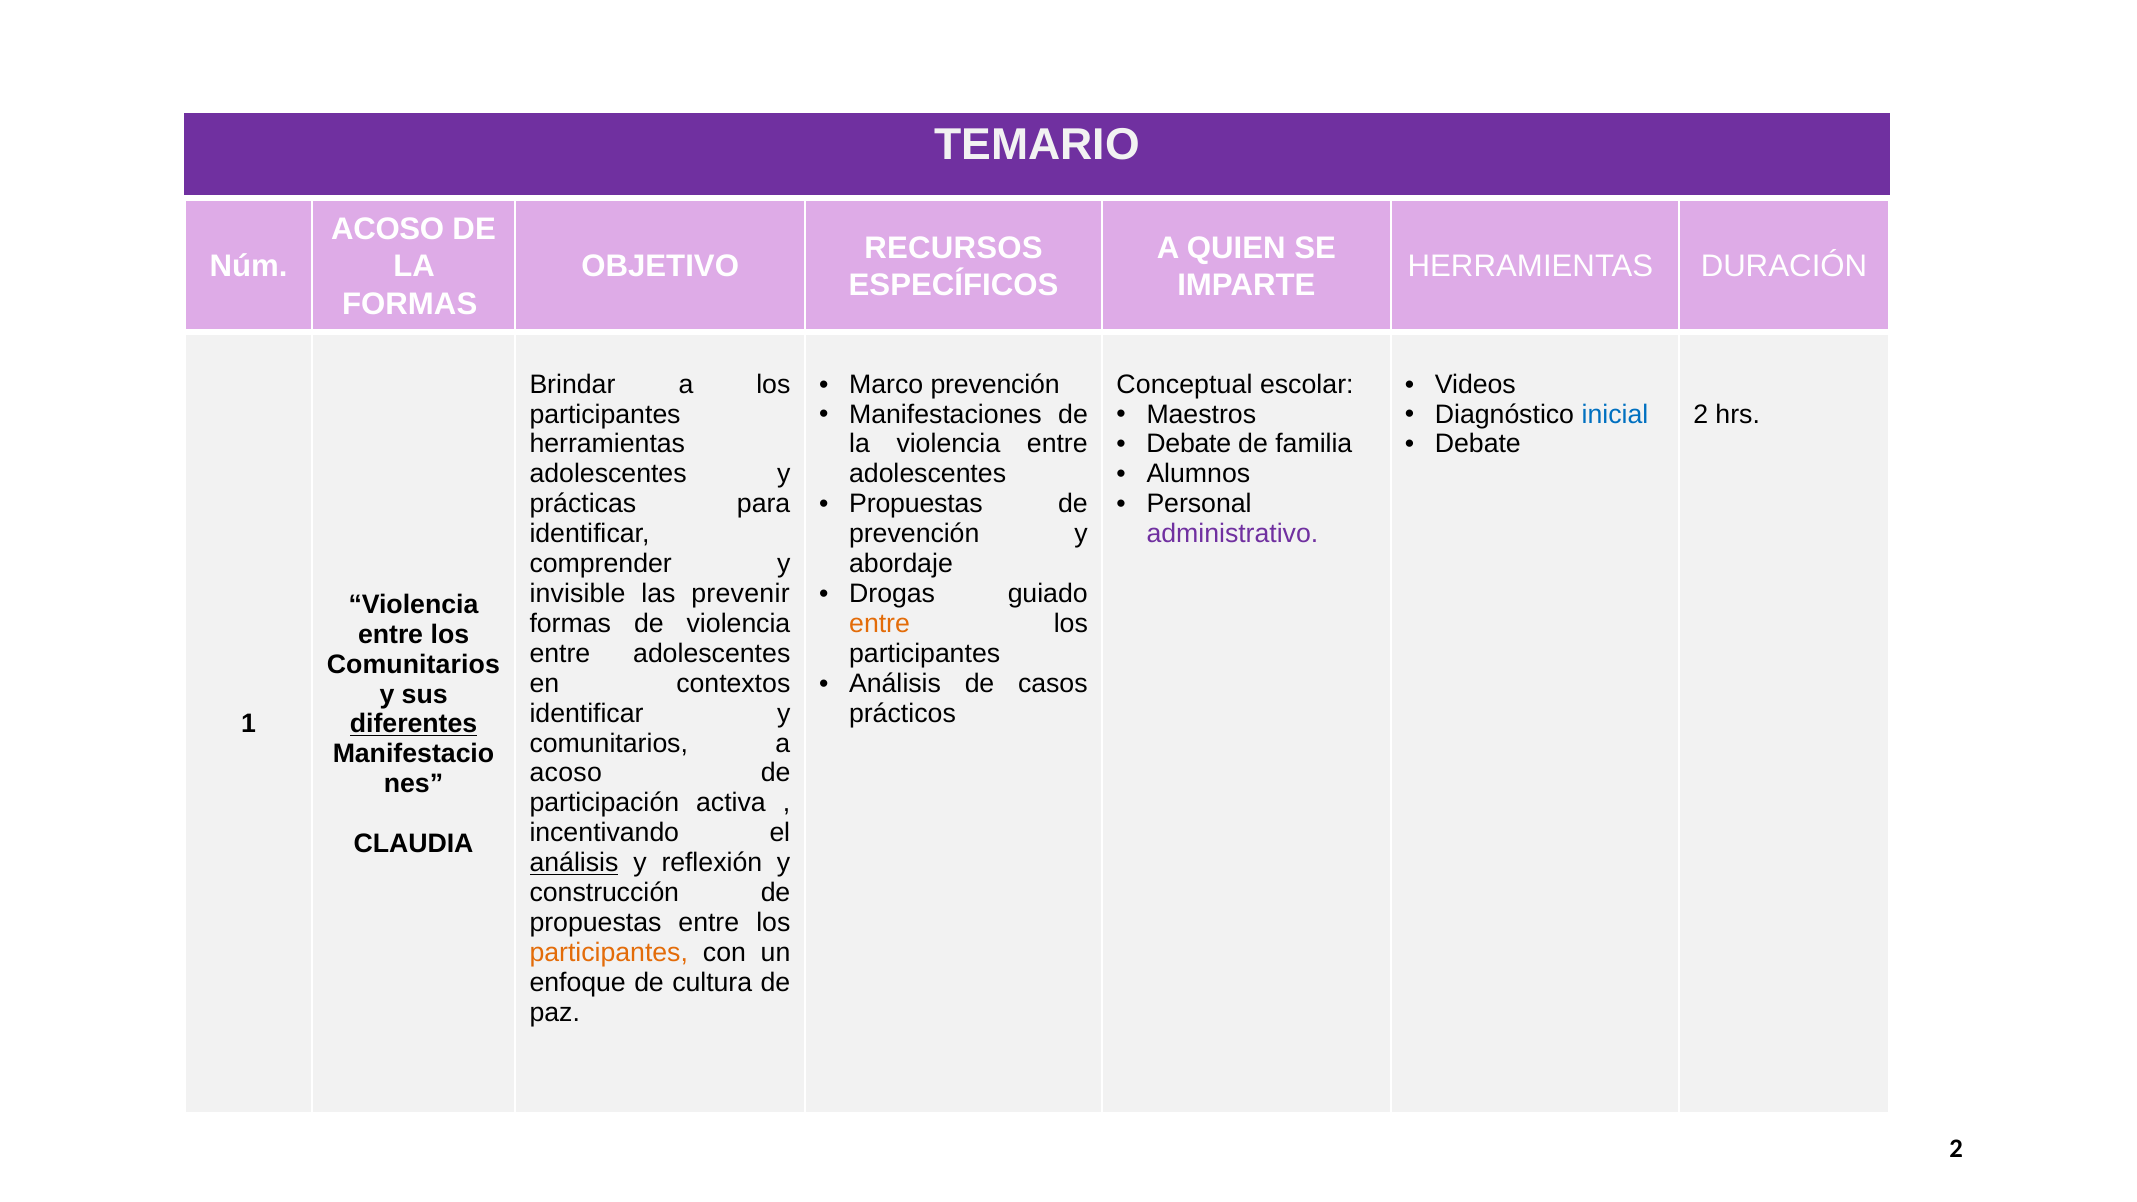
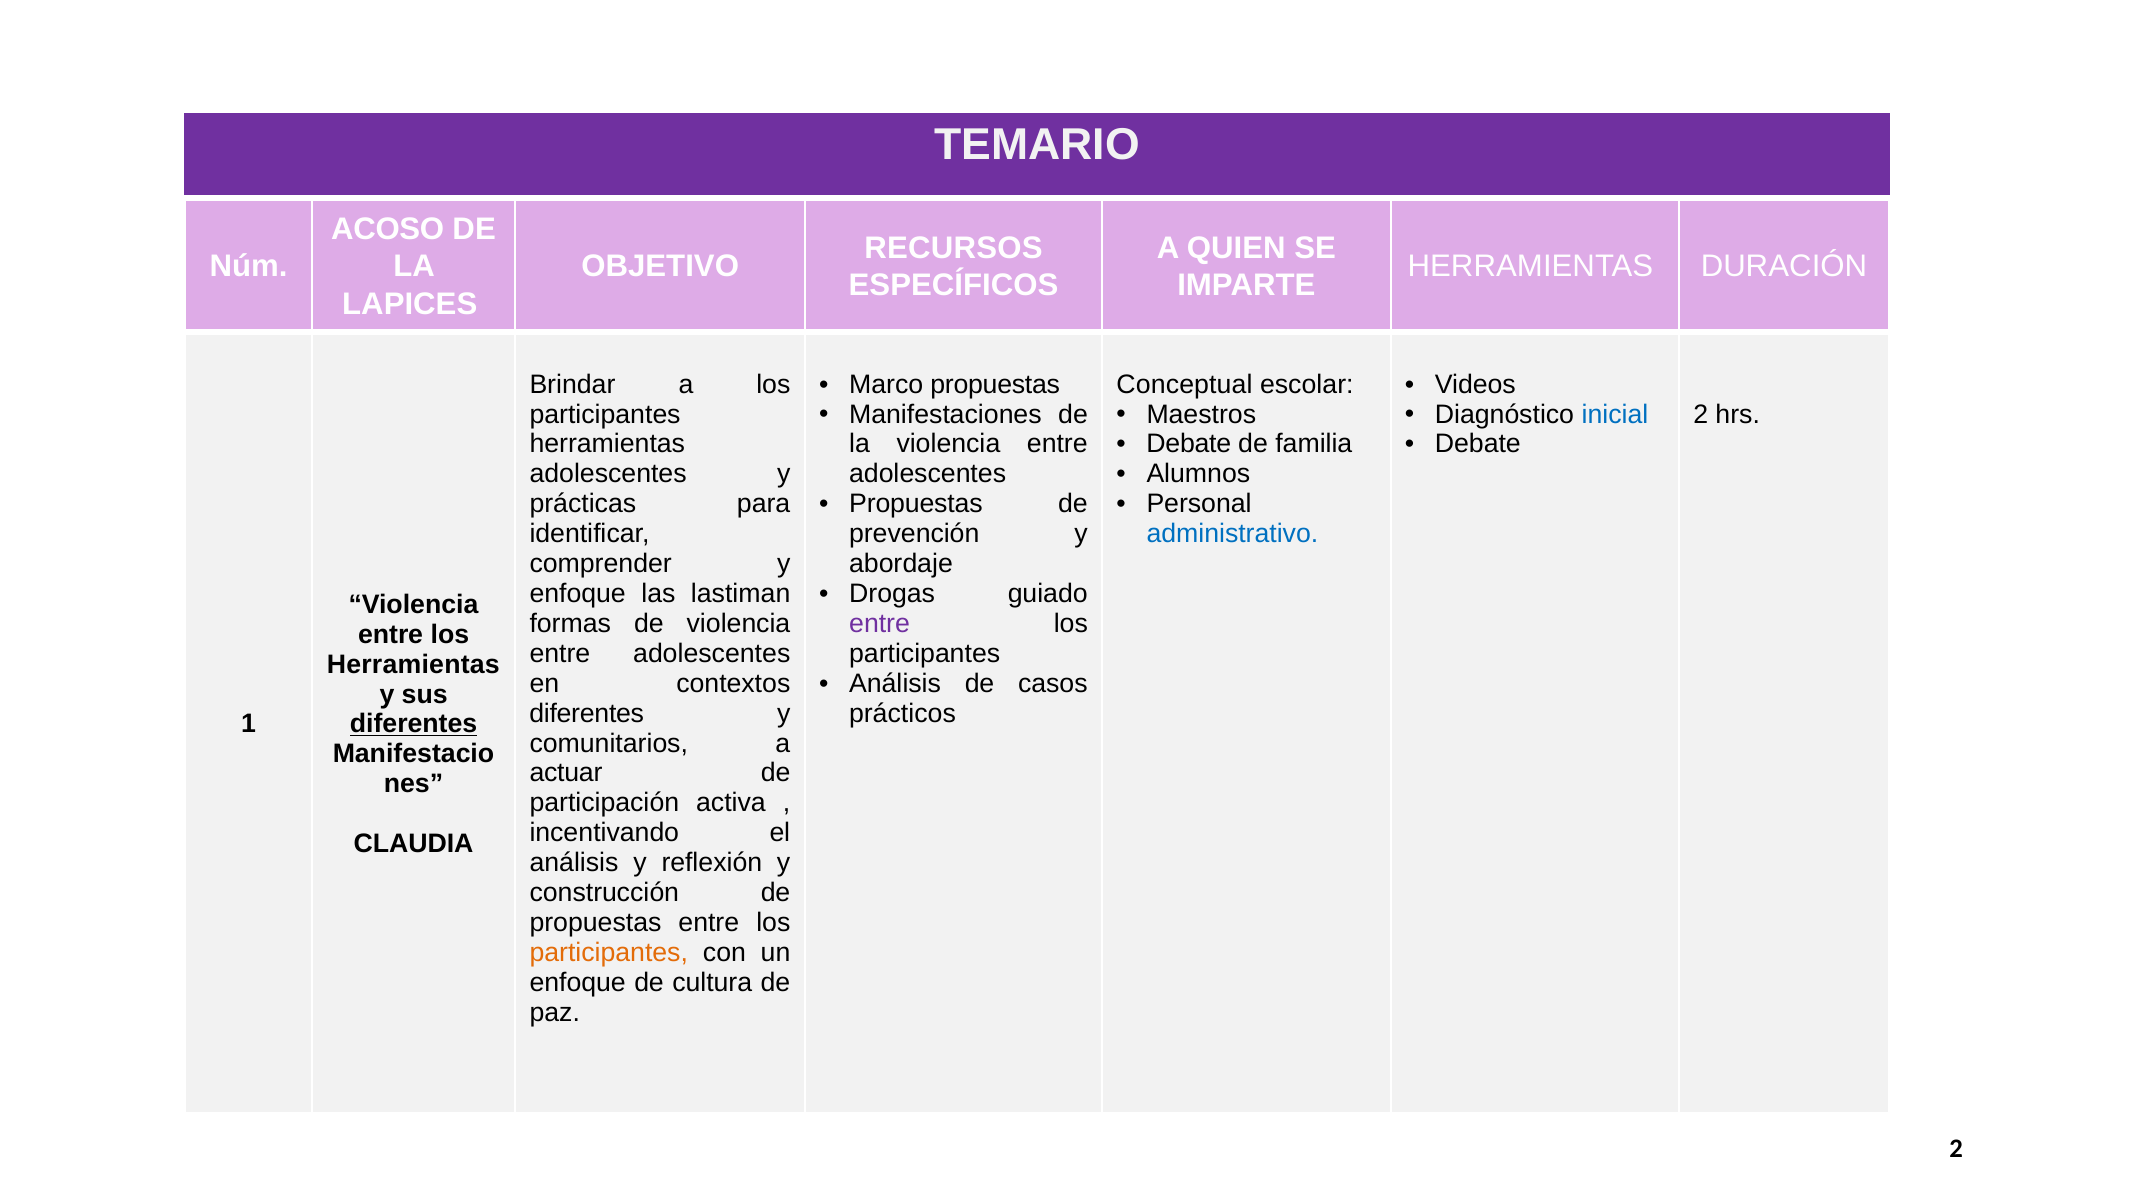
FORMAS at (410, 304): FORMAS -> LAPICES
Marco prevención: prevención -> propuestas
administrativo colour: purple -> blue
invisible at (578, 594): invisible -> enfoque
prevenir: prevenir -> lastiman
entre at (880, 624) colour: orange -> purple
Comunitarios at (413, 664): Comunitarios -> Herramientas
identificar at (587, 713): identificar -> diferentes
acoso at (566, 773): acoso -> actuar
análisis at (574, 863) underline: present -> none
